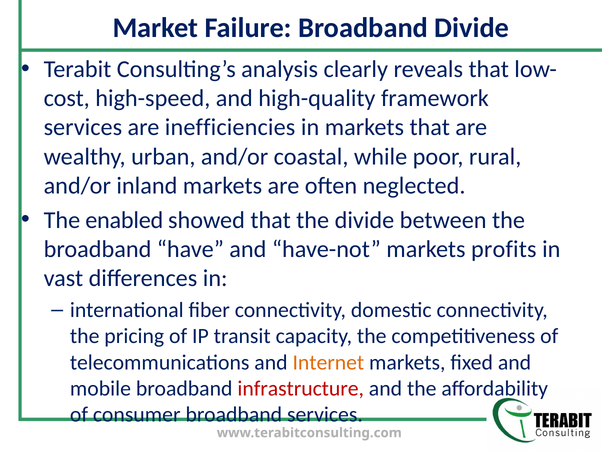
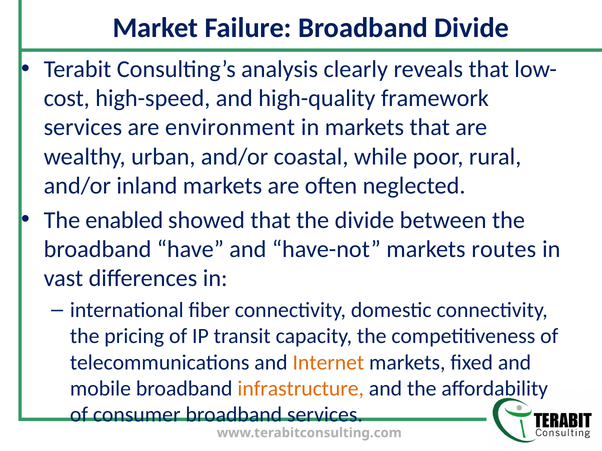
inefficiencies: inefficiencies -> environment
profits: profits -> routes
infrastructure colour: red -> orange
